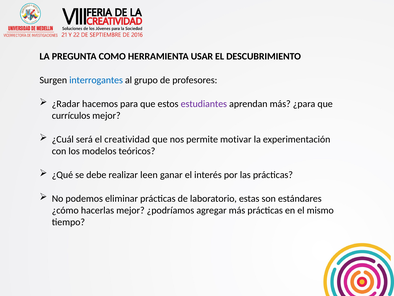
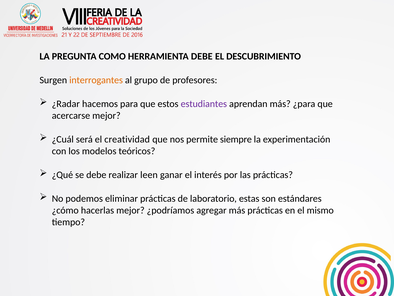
HERRAMIENTA USAR: USAR -> DEBE
interrogantes colour: blue -> orange
currículos: currículos -> acercarse
motivar: motivar -> siempre
